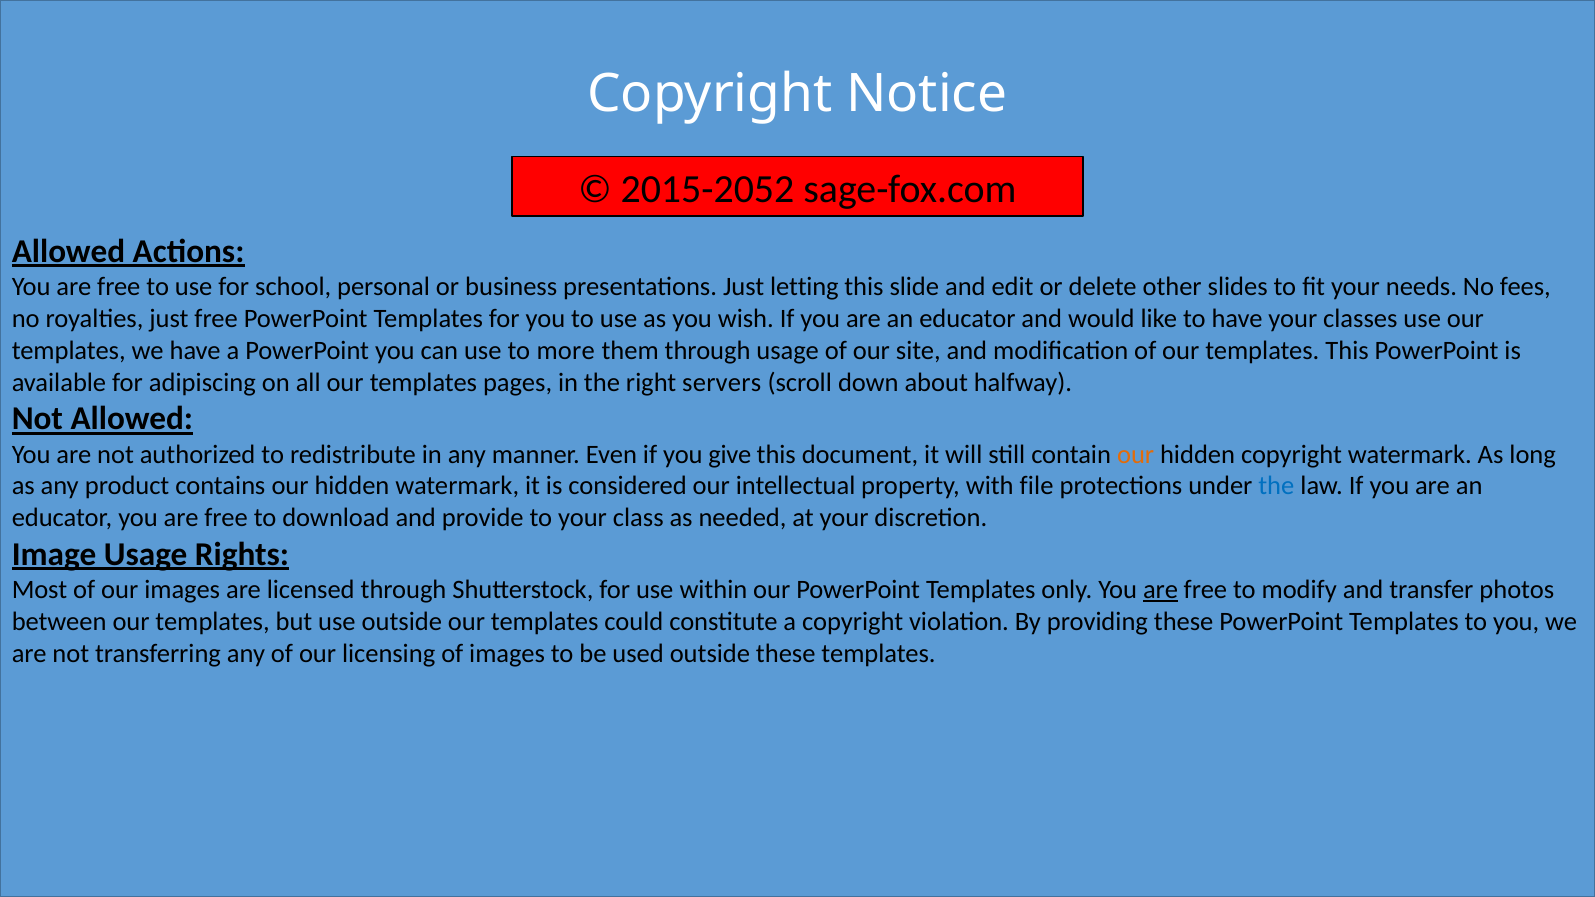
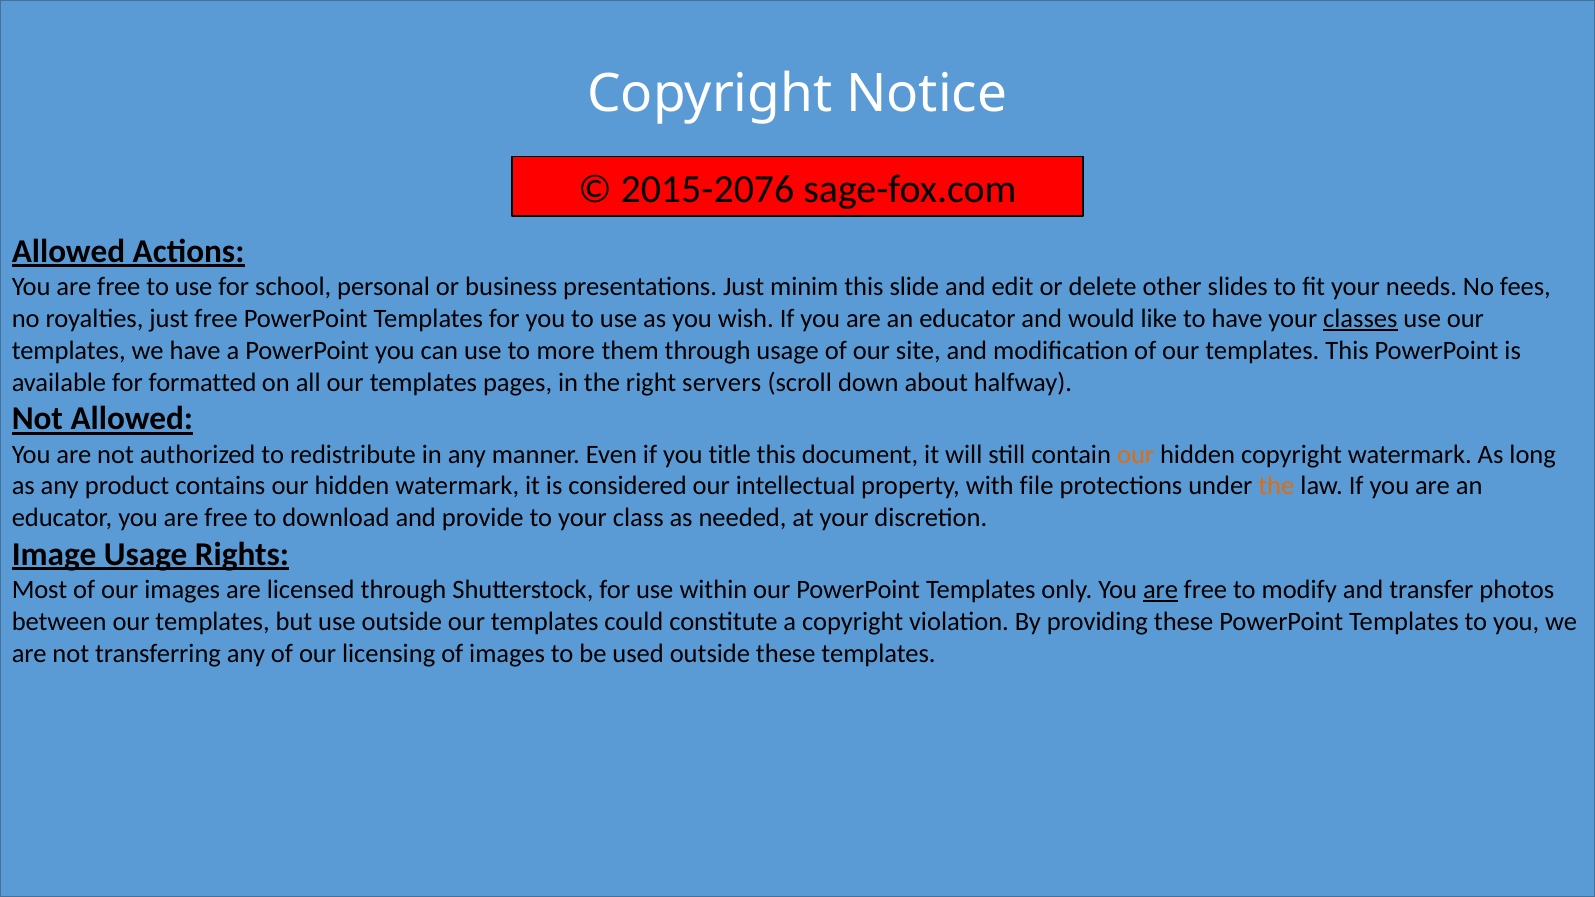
2015-2052: 2015-2052 -> 2015-2076
letting: letting -> minim
classes underline: none -> present
adipiscing: adipiscing -> formatted
give: give -> title
the at (1276, 486) colour: blue -> orange
